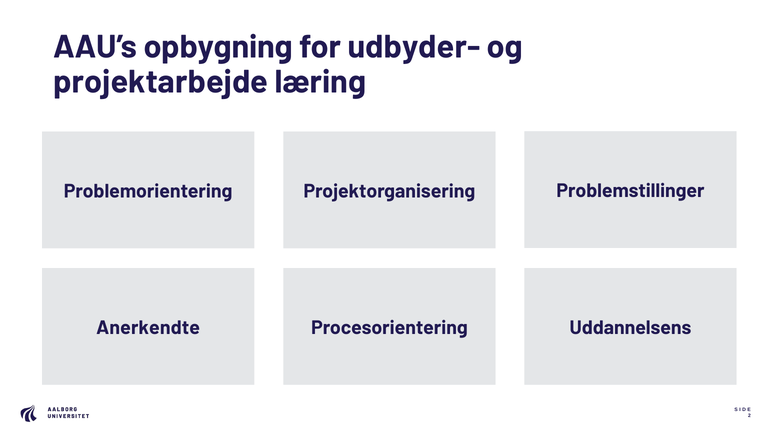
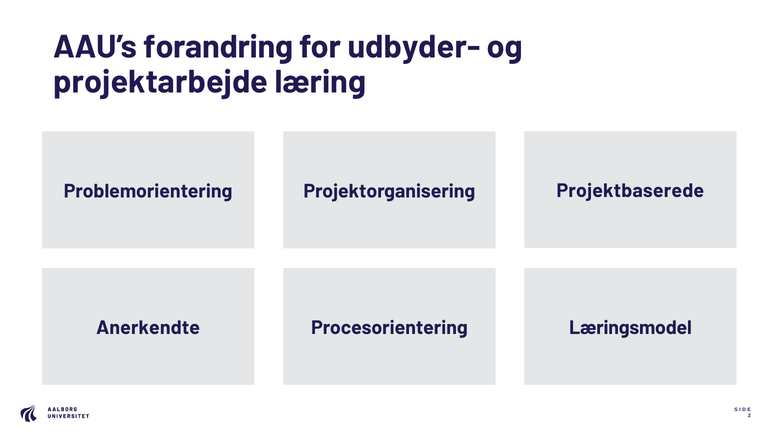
opbygning: opbygning -> forandring
Problemstillinger: Problemstillinger -> Projektbaserede
Uddannelsens: Uddannelsens -> Læringsmodel
